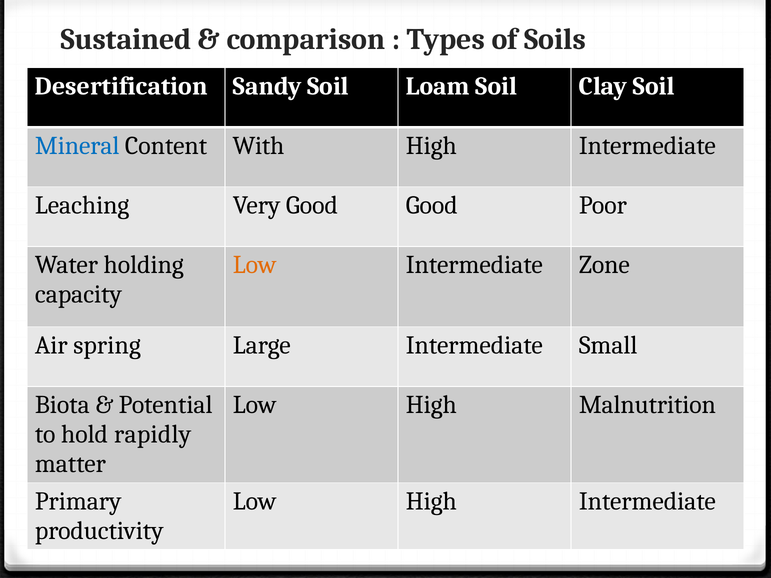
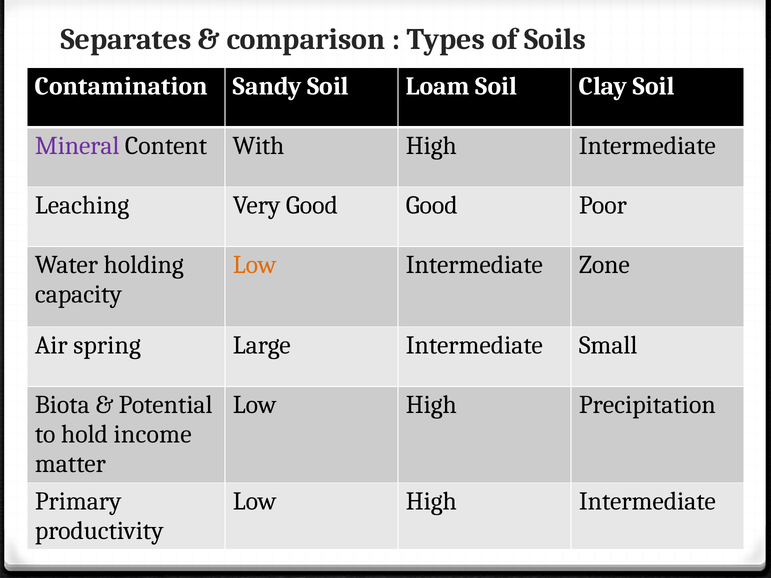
Sustained: Sustained -> Separates
Desertification: Desertification -> Contamination
Mineral colour: blue -> purple
Malnutrition: Malnutrition -> Precipitation
rapidly: rapidly -> income
